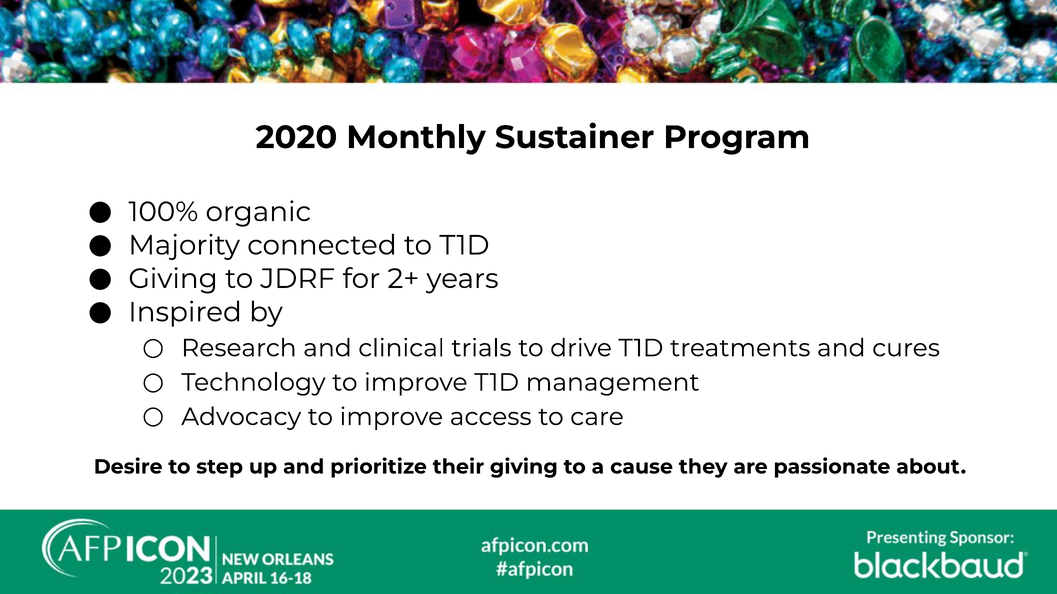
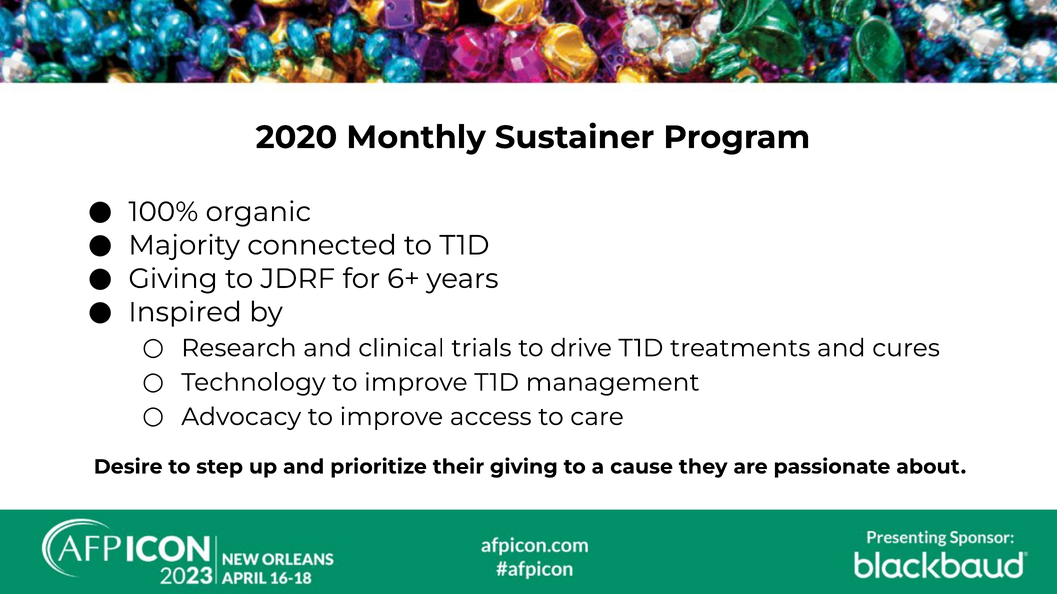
2+: 2+ -> 6+
